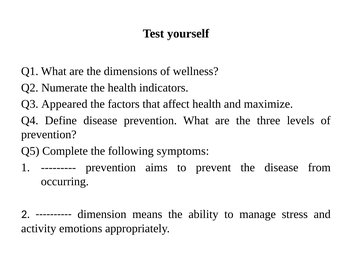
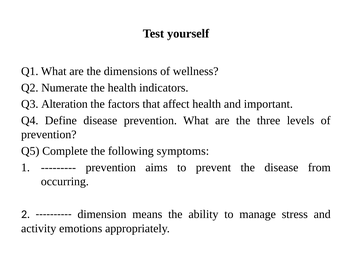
Appeared: Appeared -> Alteration
maximize: maximize -> important
